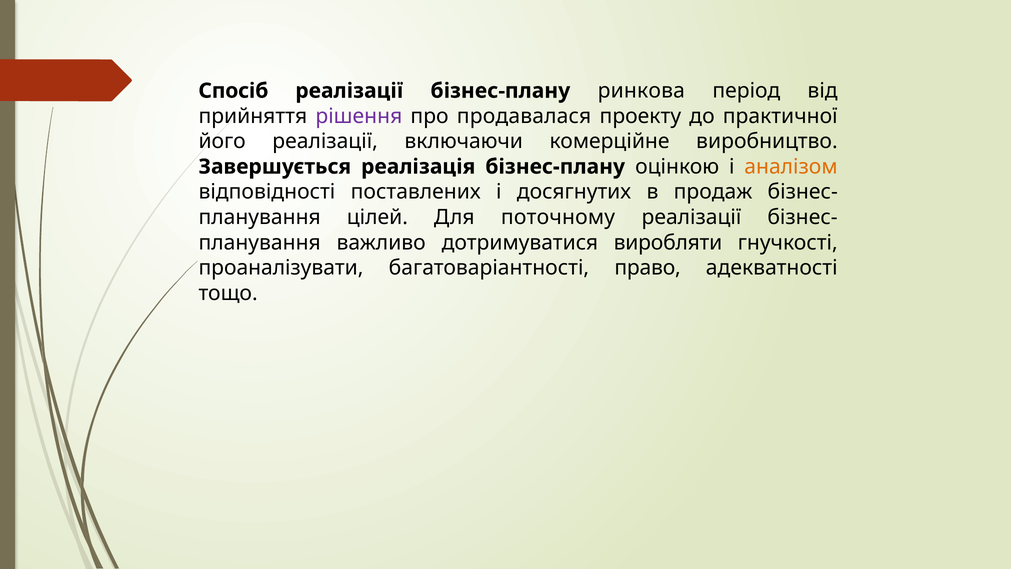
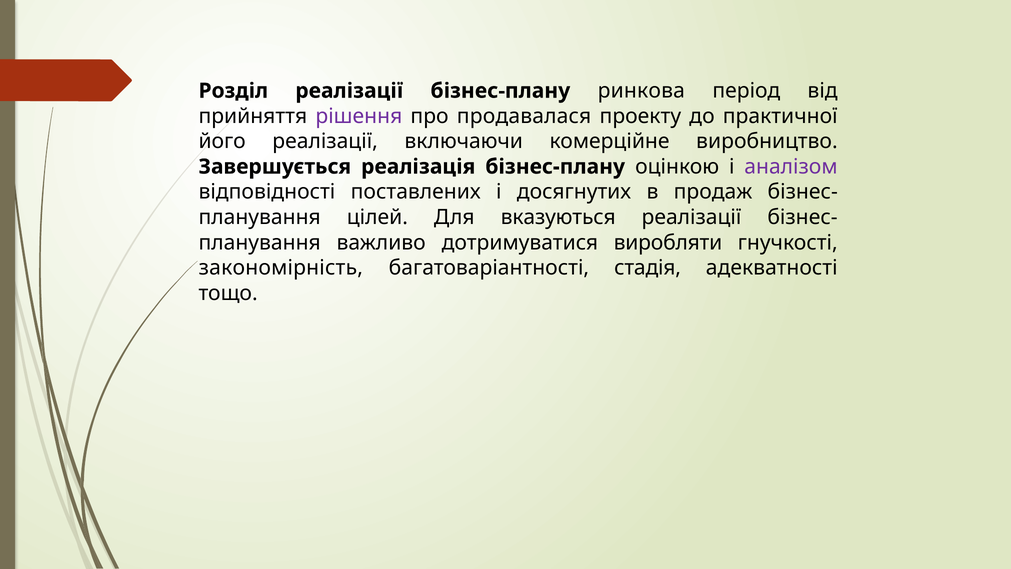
Спосіб: Спосіб -> Розділ
аналізом colour: orange -> purple
поточному: поточному -> вказуються
проаналізувати: проаналізувати -> закономірність
право: право -> стадія
